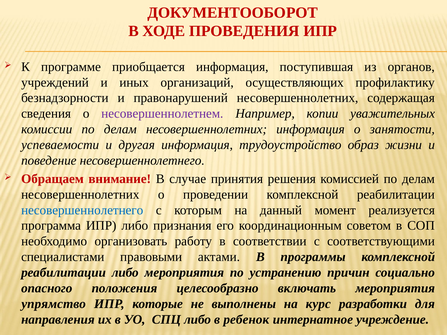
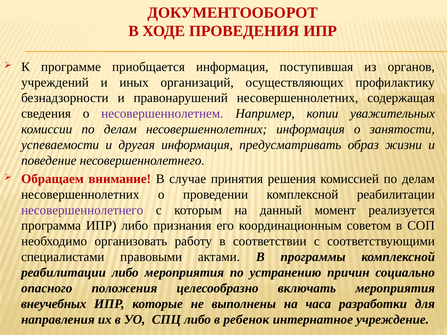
трудоустройство: трудоустройство -> предусматривать
несовершеннолетнего at (82, 210) colour: blue -> purple
упрямство: упрямство -> внеучебных
курс: курс -> часа
